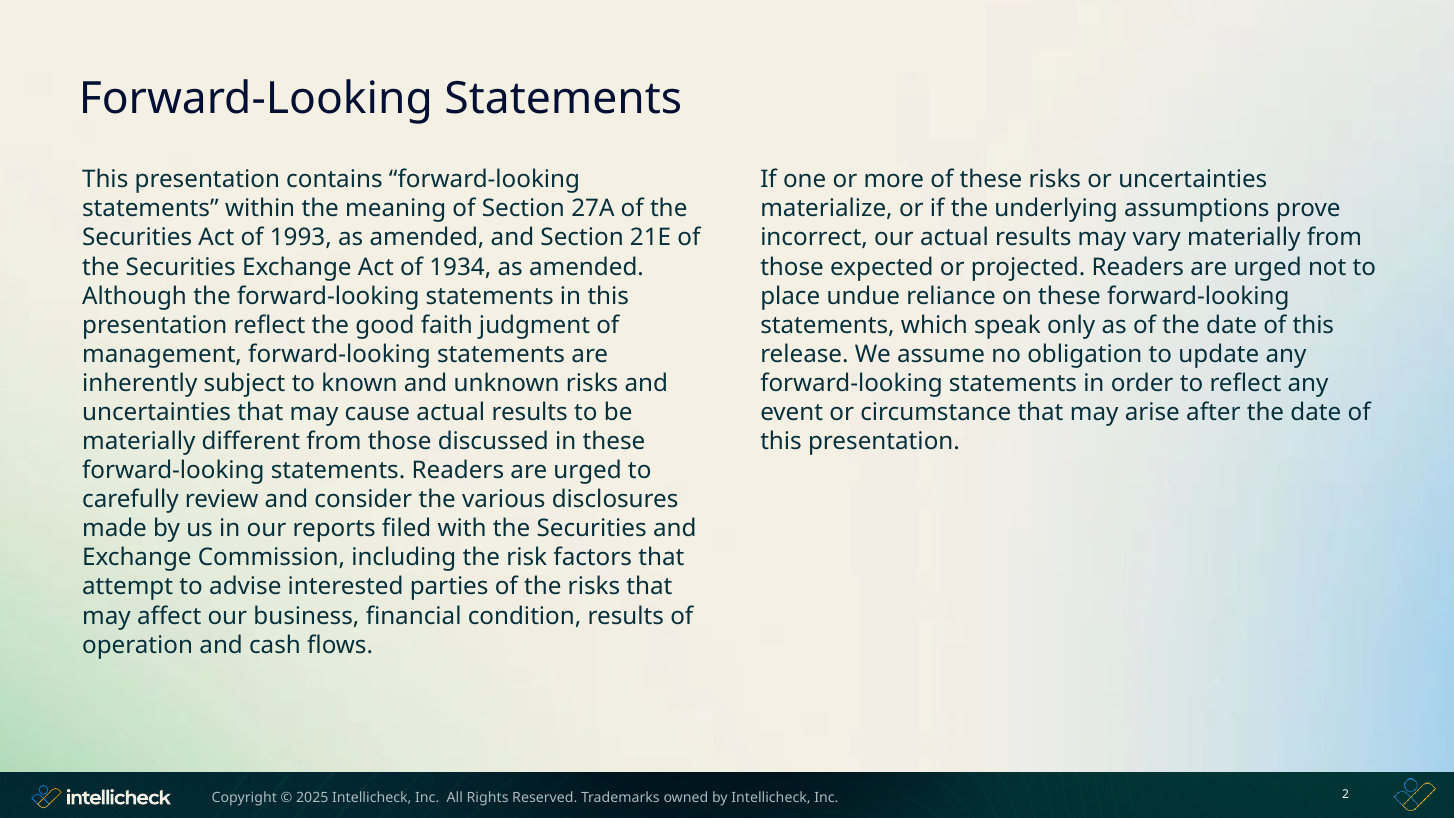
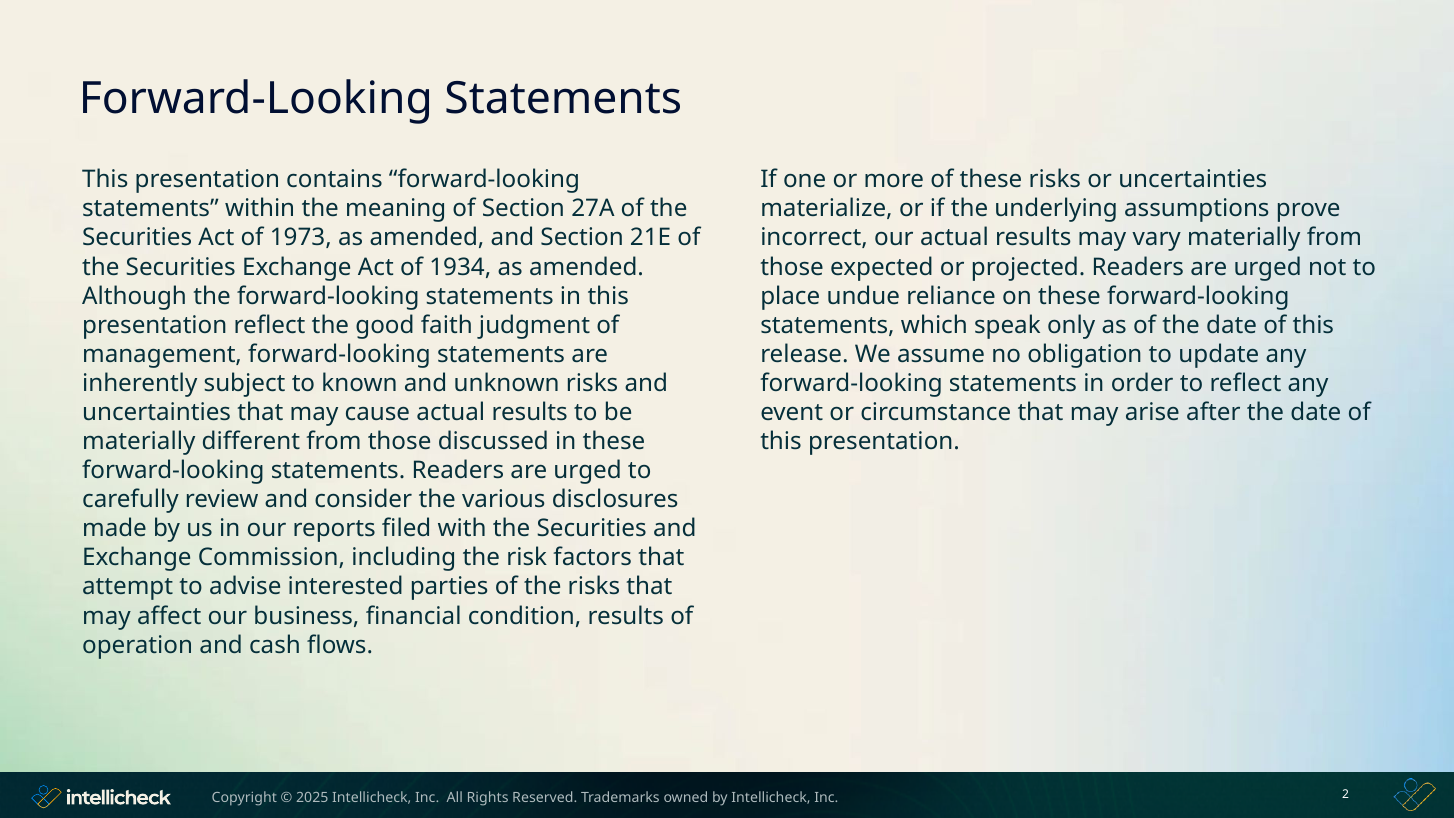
1993: 1993 -> 1973
